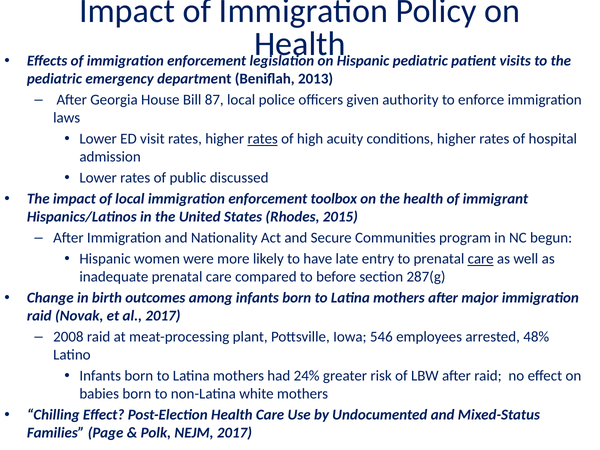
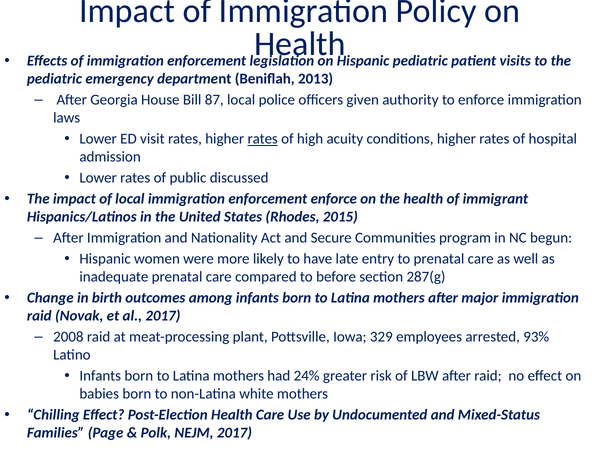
enforcement toolbox: toolbox -> enforce
care at (481, 259) underline: present -> none
546: 546 -> 329
48%: 48% -> 93%
